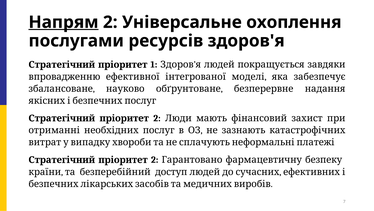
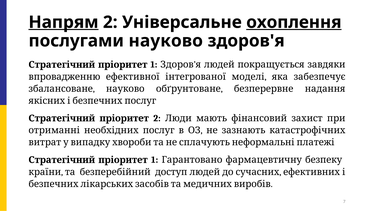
охоплення underline: none -> present
послугами ресурсів: ресурсів -> науково
2 at (155, 159): 2 -> 1
